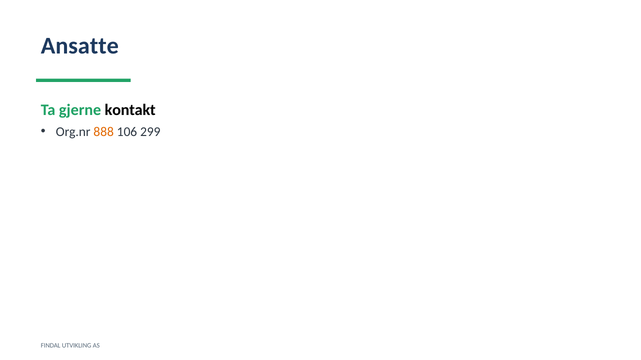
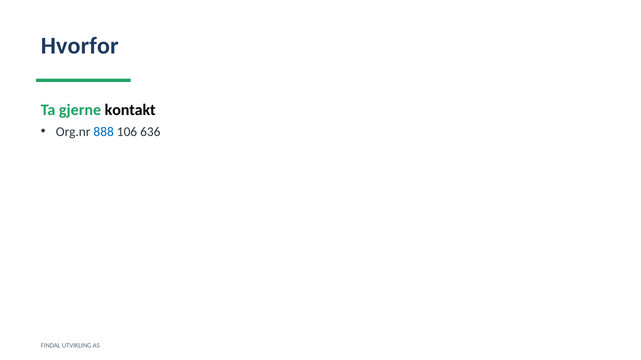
Ansatte: Ansatte -> Hvorfor
888 colour: orange -> blue
299: 299 -> 636
